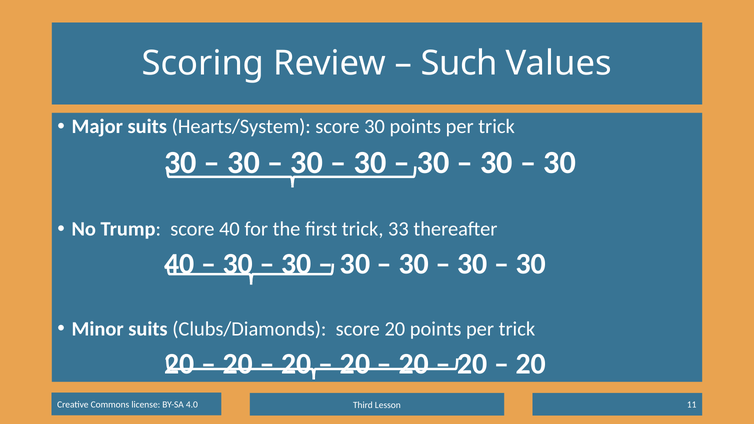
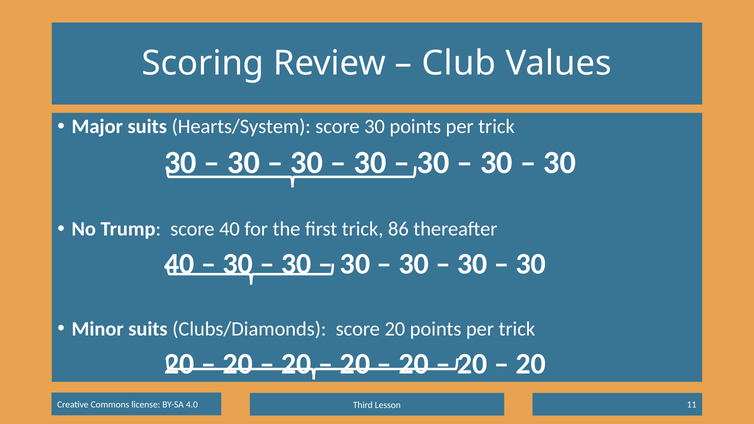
Such: Such -> Club
33: 33 -> 86
